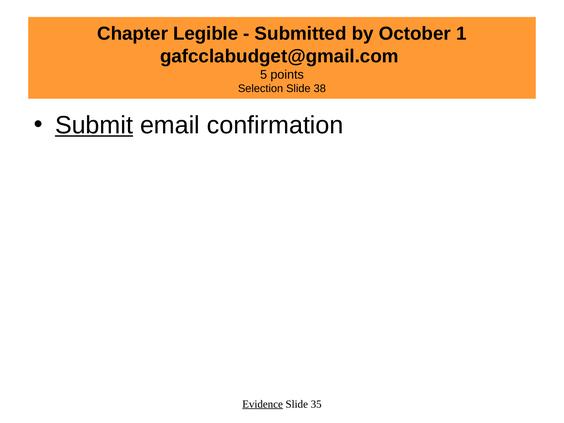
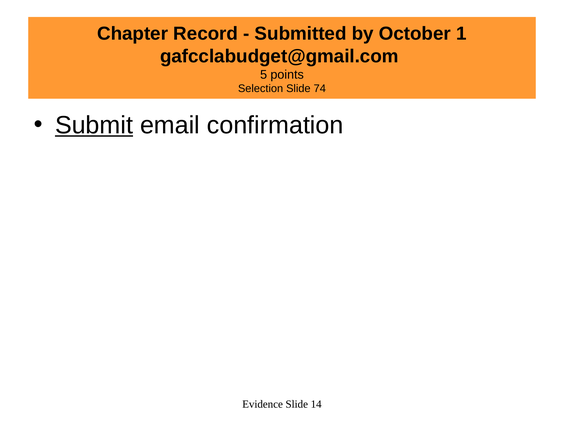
Legible: Legible -> Record
38: 38 -> 74
Evidence underline: present -> none
35: 35 -> 14
